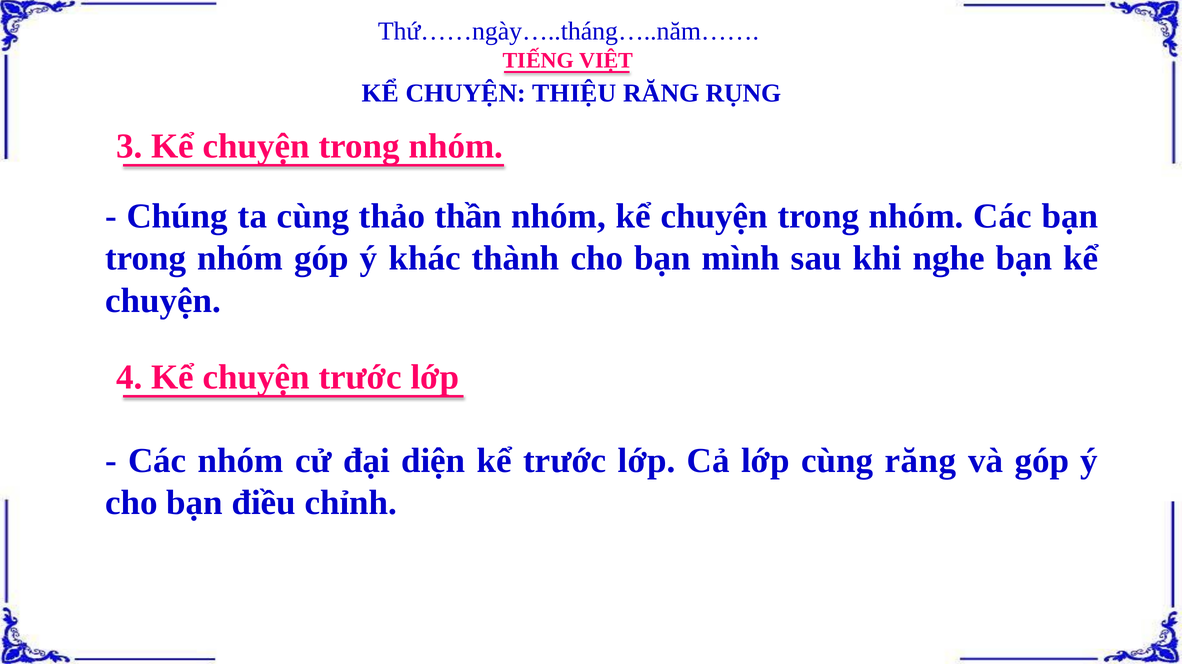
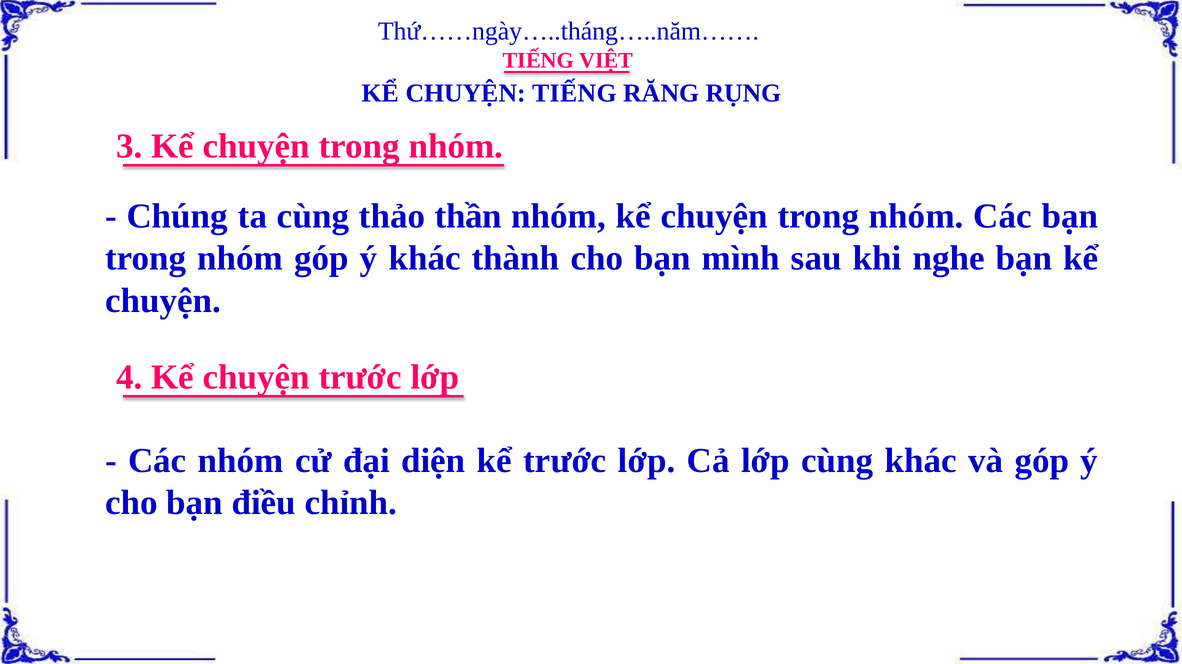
CHUYỆN THIỆU: THIỆU -> TIẾNG
cùng răng: răng -> khác
